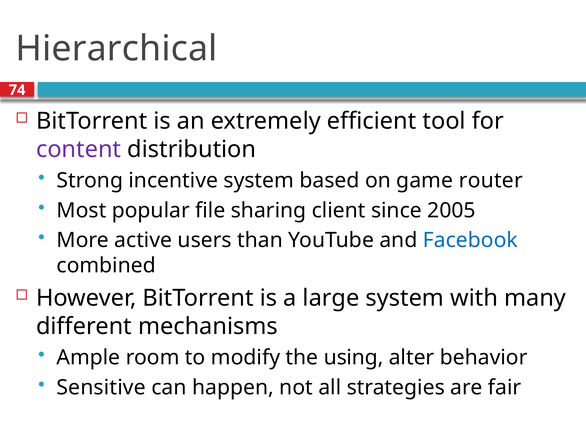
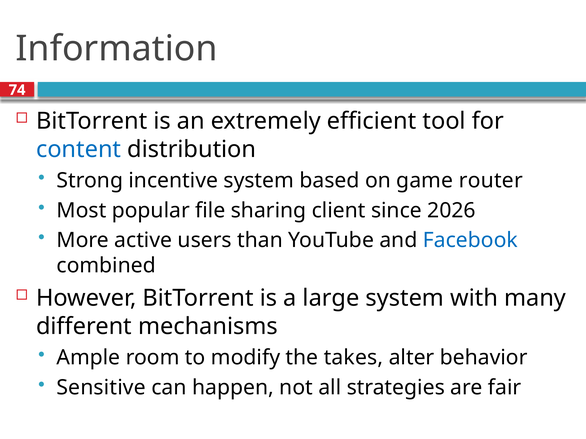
Hierarchical: Hierarchical -> Information
content colour: purple -> blue
2005: 2005 -> 2026
using: using -> takes
